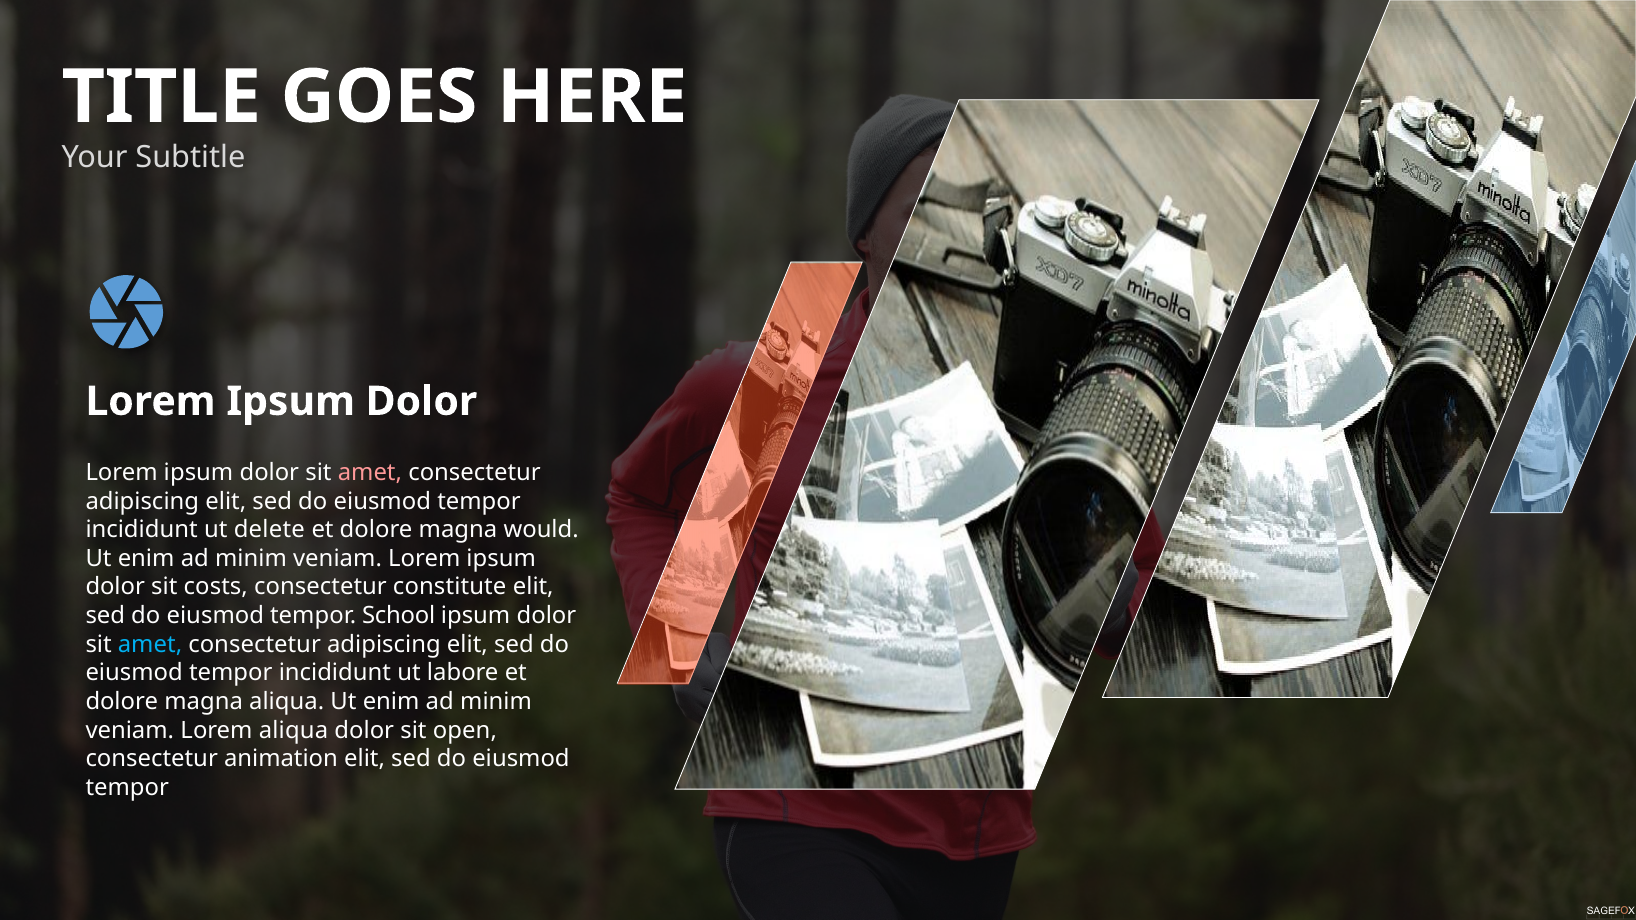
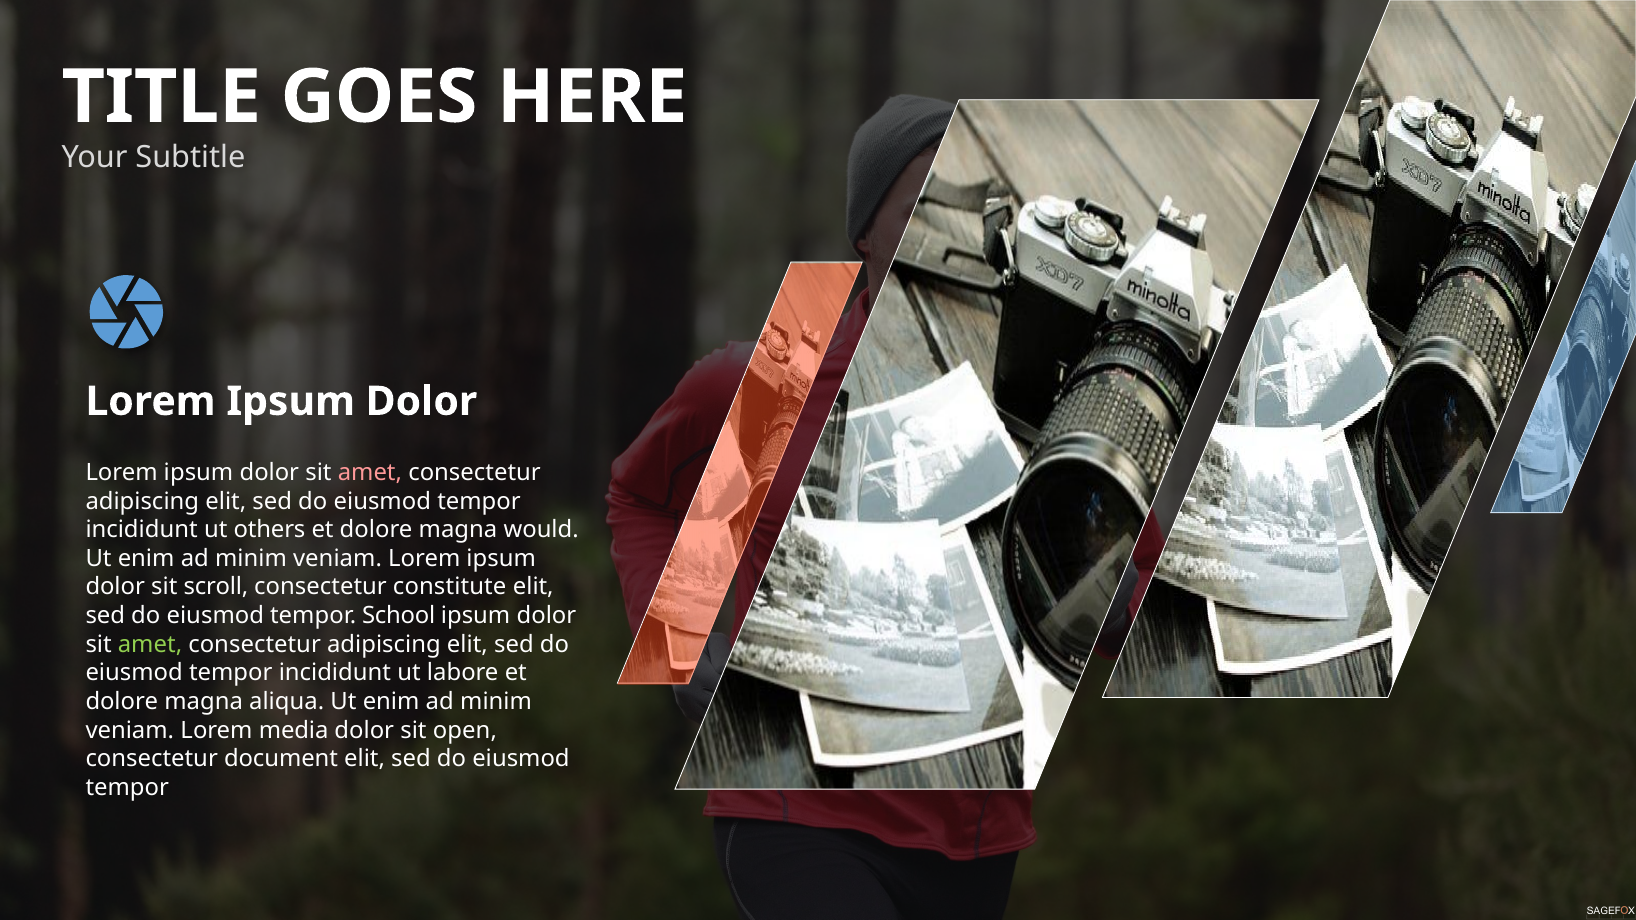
delete: delete -> others
costs: costs -> scroll
amet at (150, 645) colour: light blue -> light green
Lorem aliqua: aliqua -> media
animation: animation -> document
